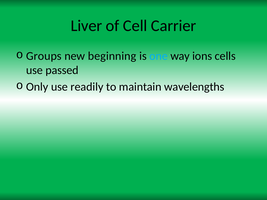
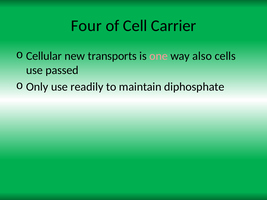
Liver: Liver -> Four
Groups: Groups -> Cellular
beginning: beginning -> transports
one colour: light blue -> pink
ions: ions -> also
wavelengths: wavelengths -> diphosphate
